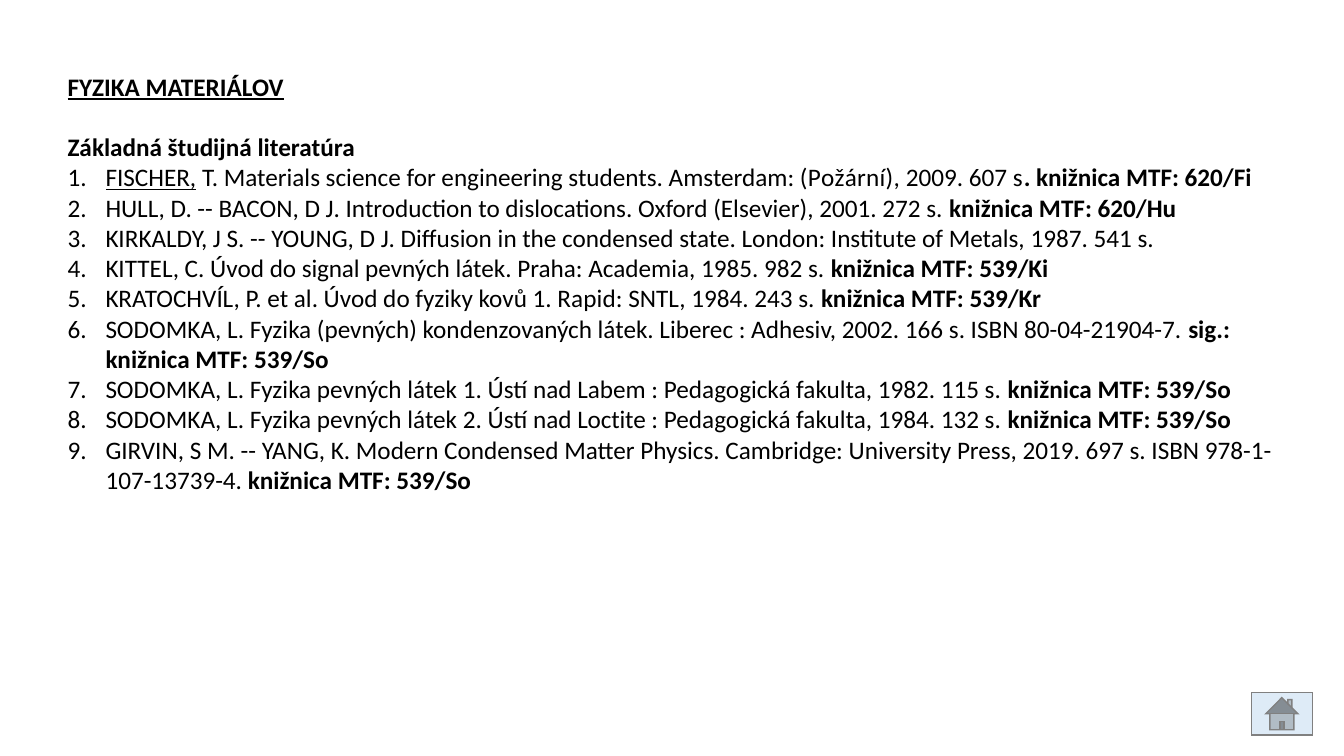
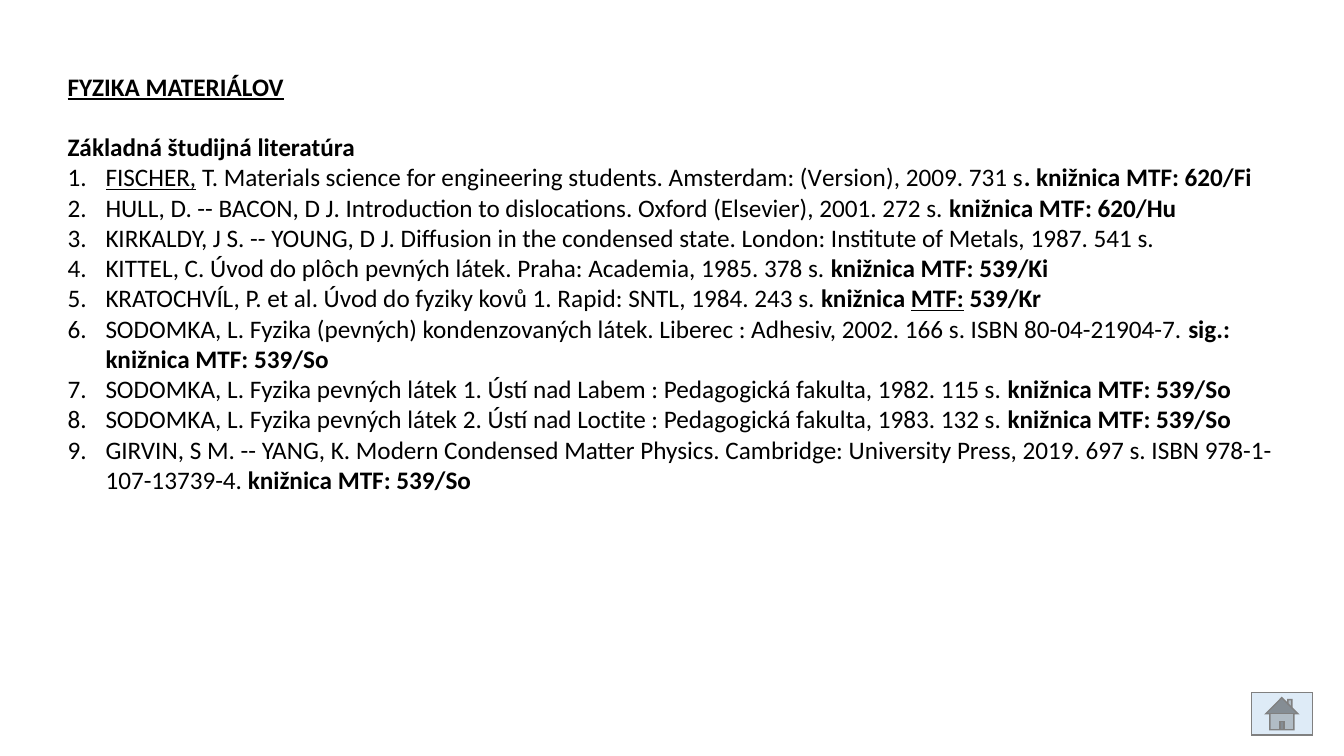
Požární: Požární -> Version
607: 607 -> 731
signal: signal -> plôch
982: 982 -> 378
MTF at (937, 300) underline: none -> present
fakulta 1984: 1984 -> 1983
